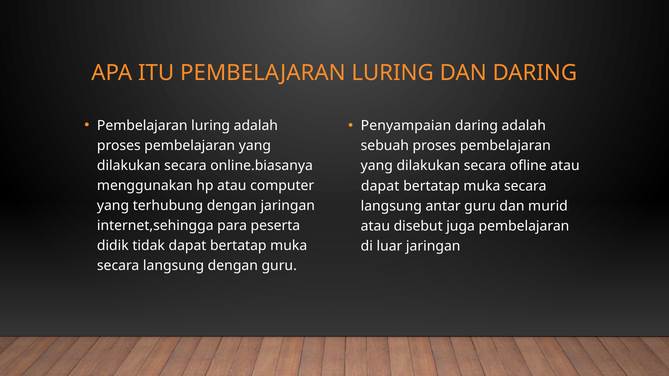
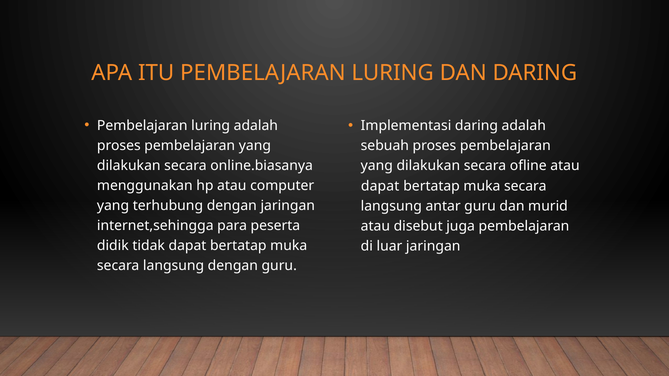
Penyampaian: Penyampaian -> Implementasi
